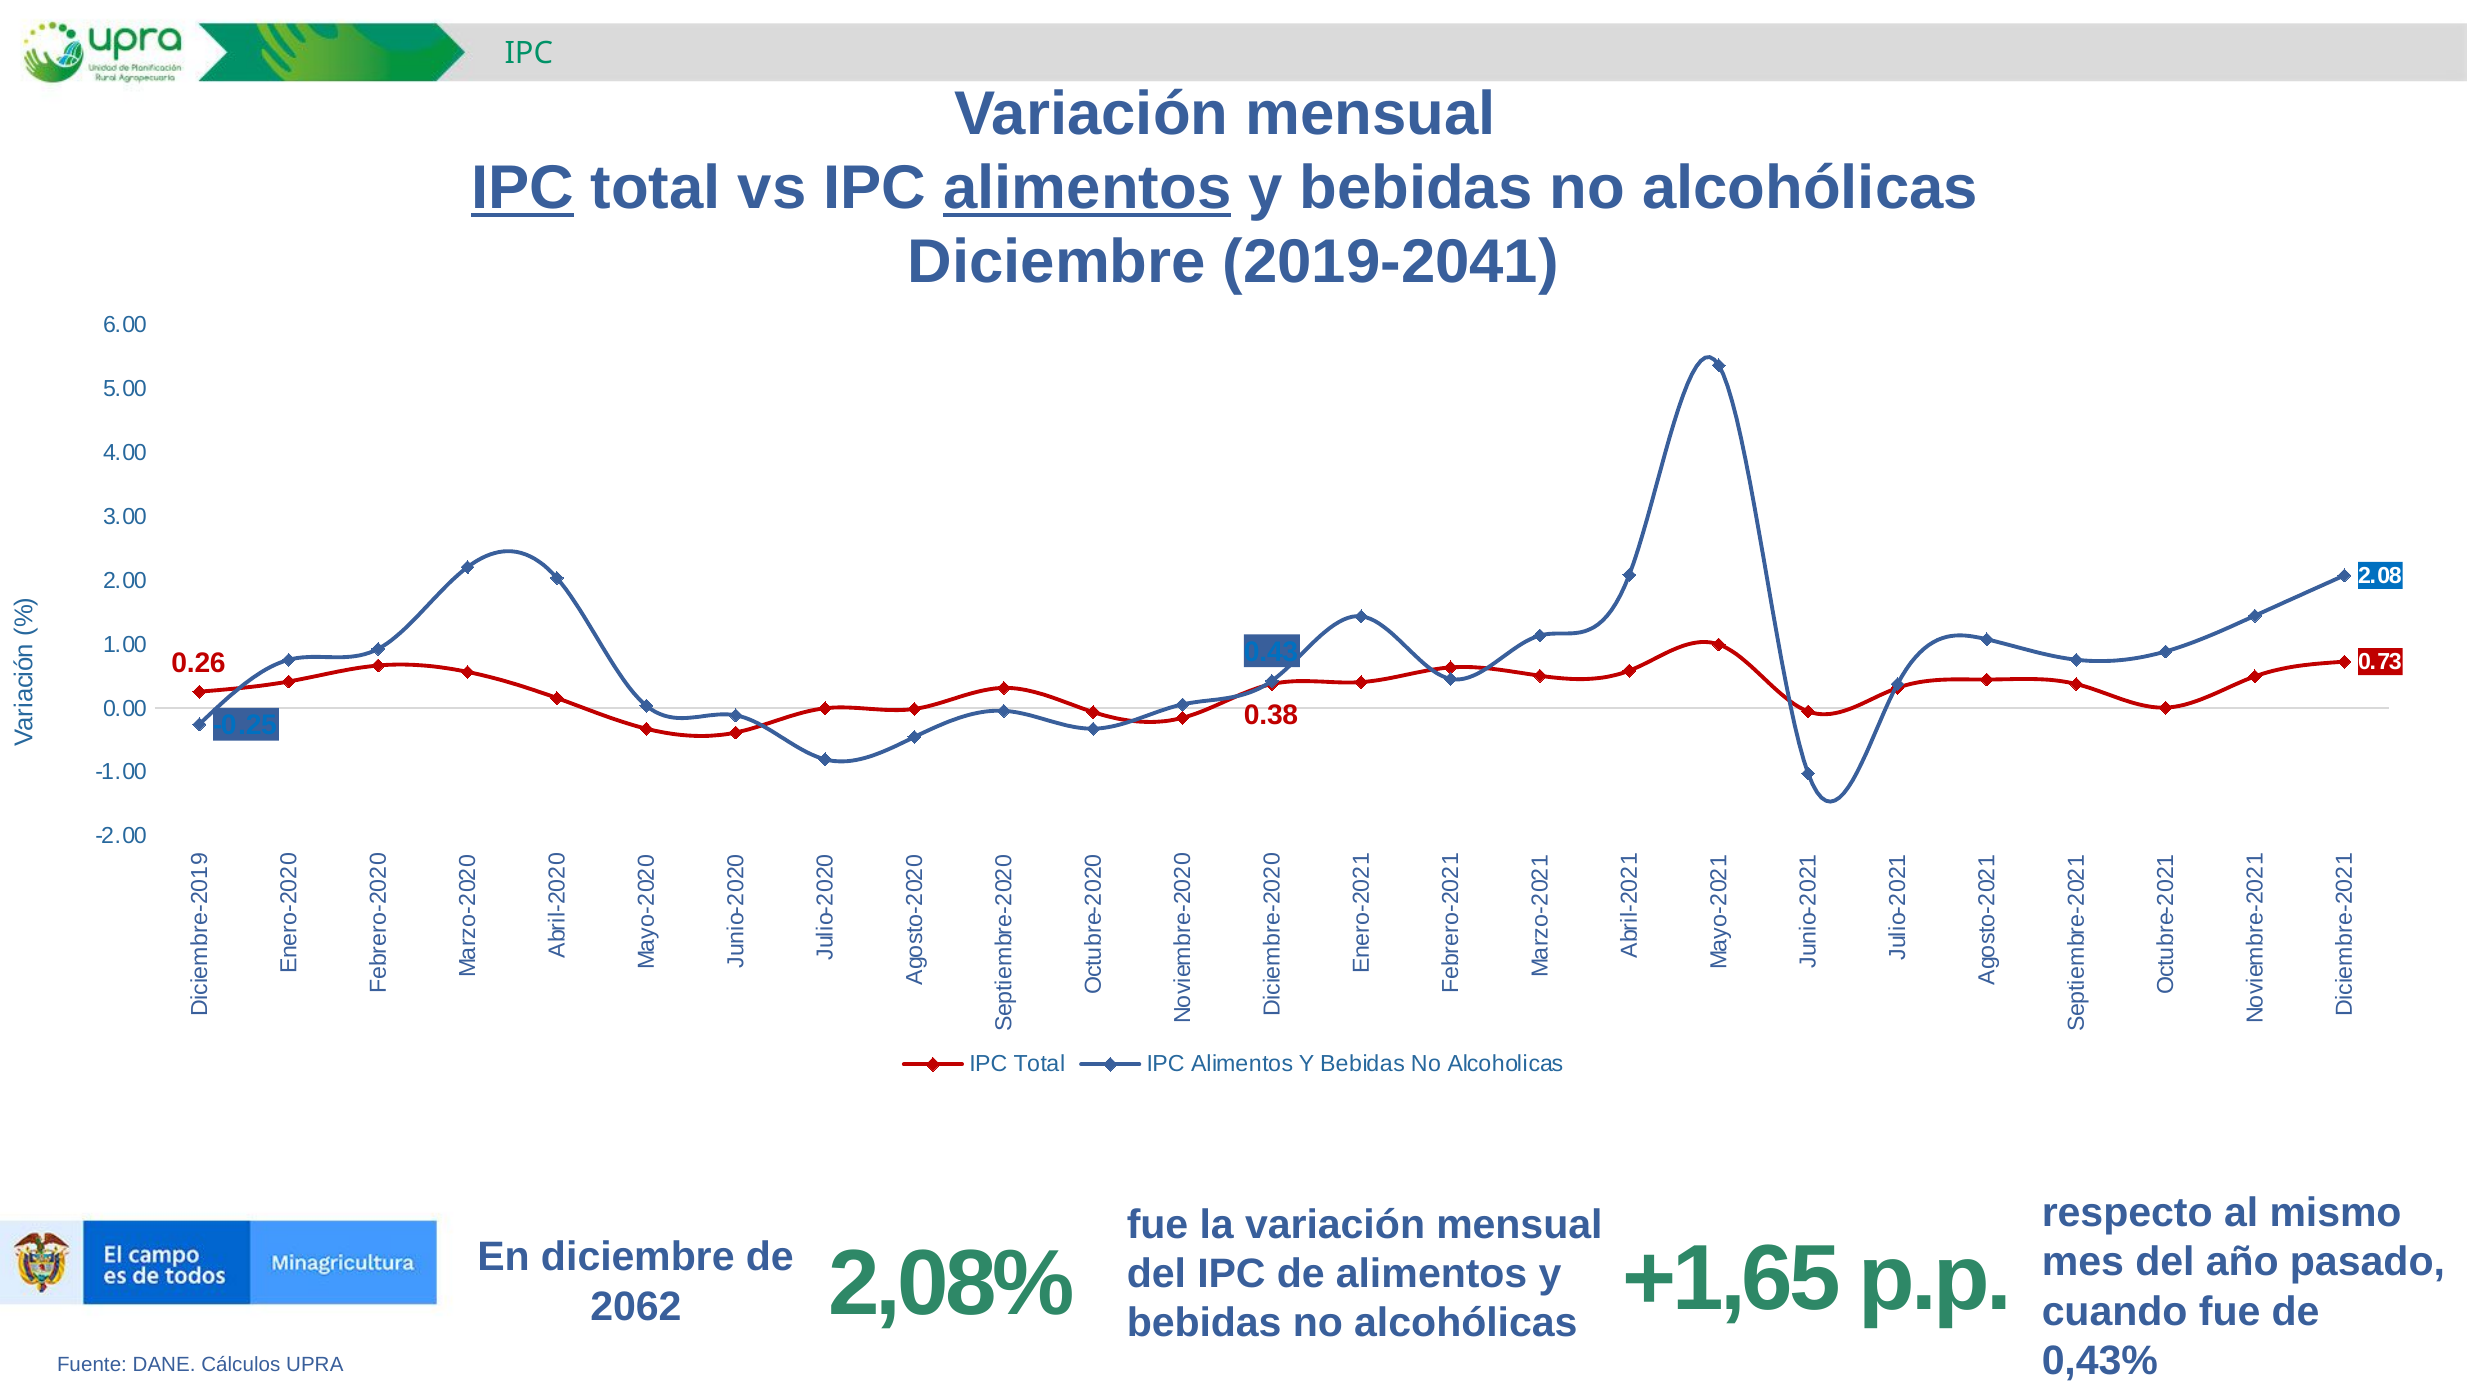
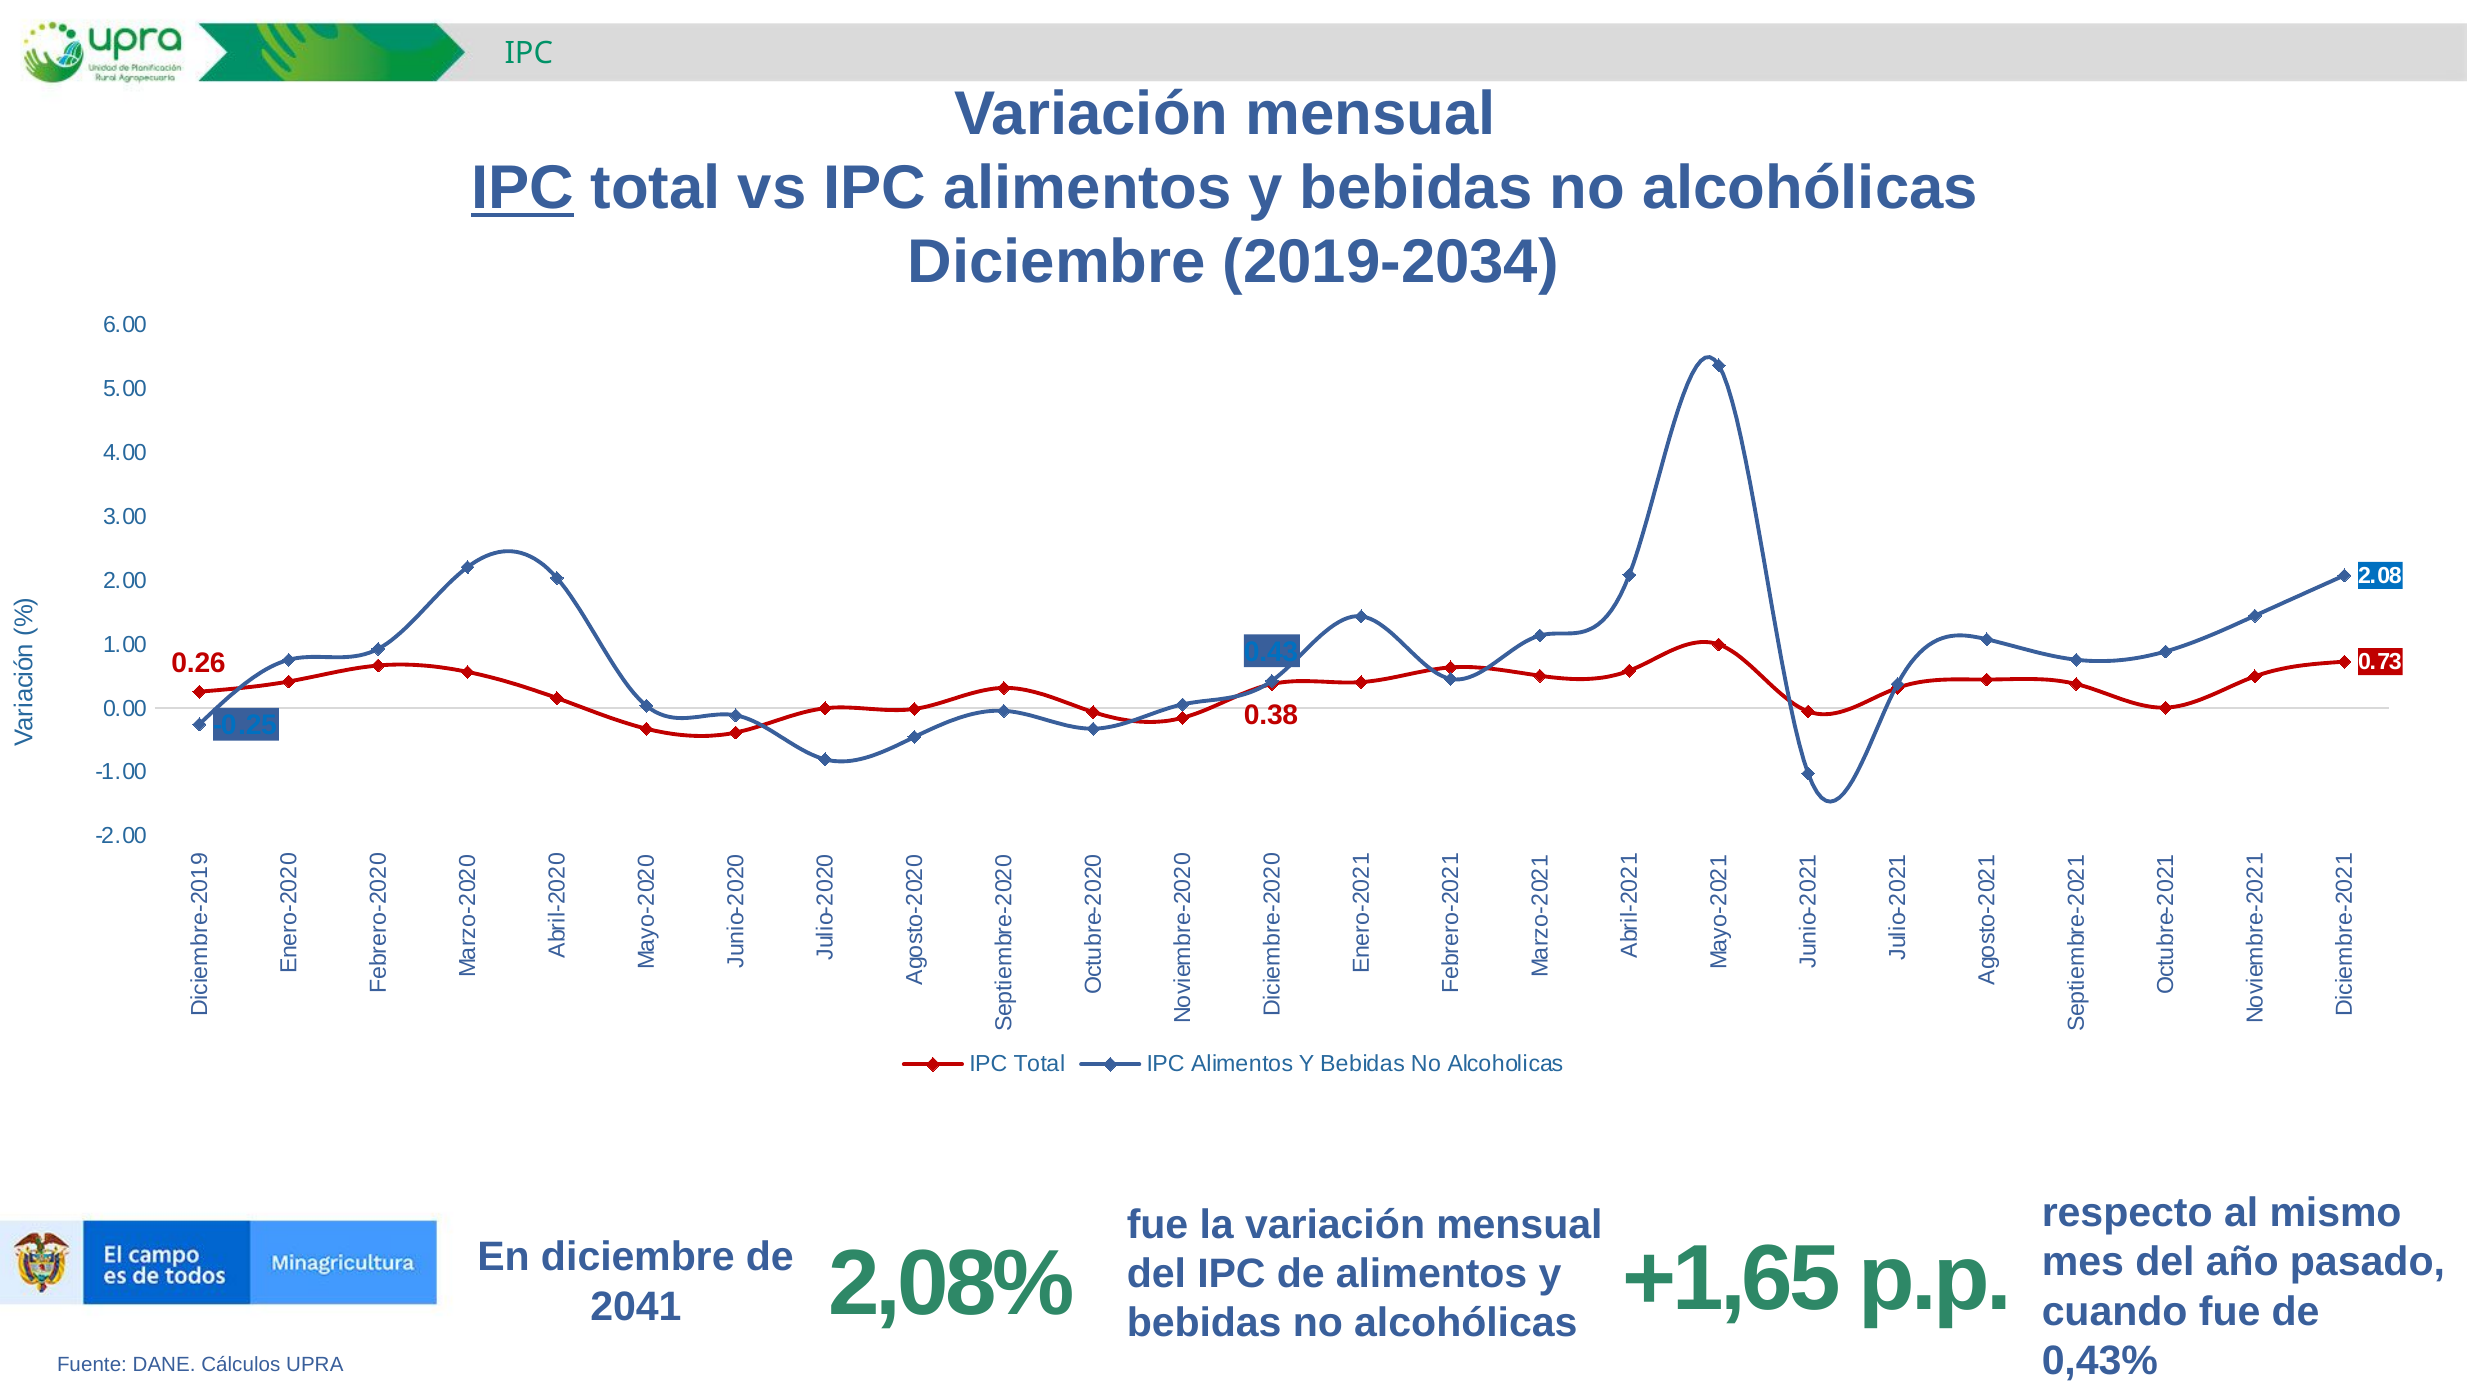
alimentos at (1087, 189) underline: present -> none
2019-2041: 2019-2041 -> 2019-2034
2062: 2062 -> 2041
